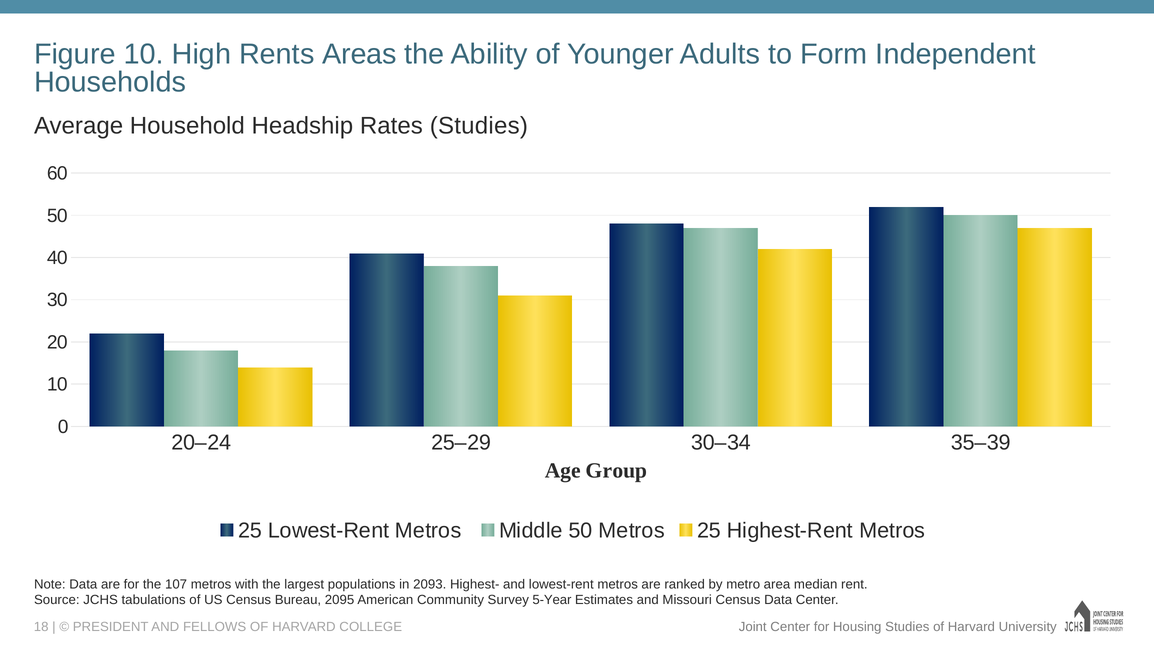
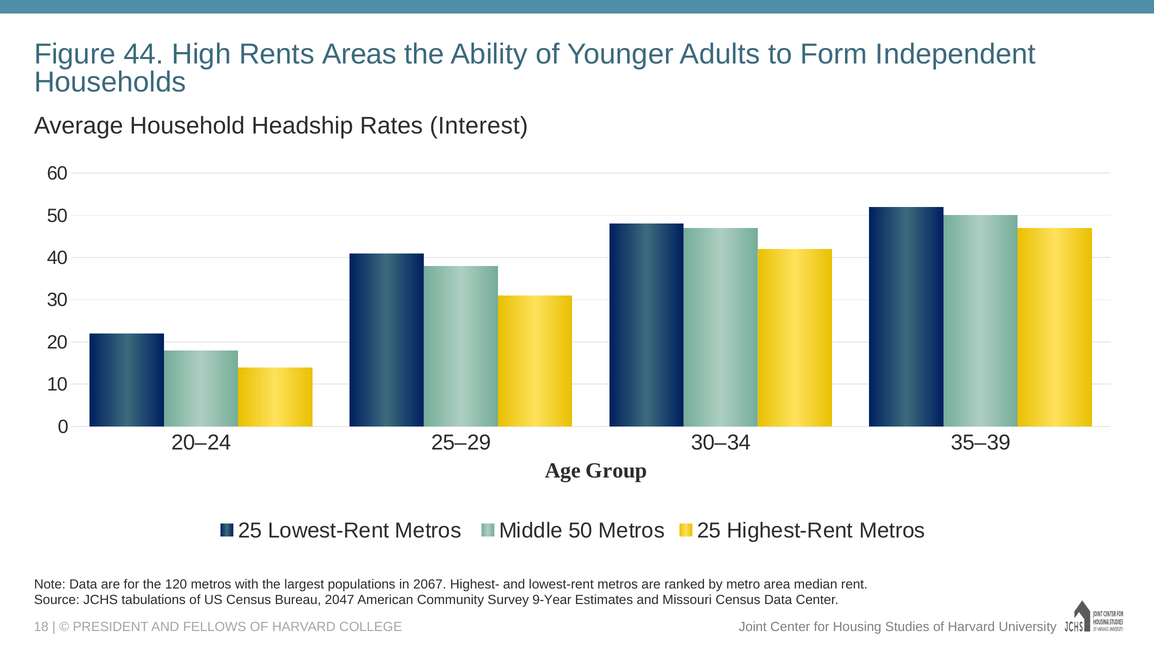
Figure 10: 10 -> 44
Rates Studies: Studies -> Interest
107: 107 -> 120
2093: 2093 -> 2067
2095: 2095 -> 2047
5-Year: 5-Year -> 9-Year
